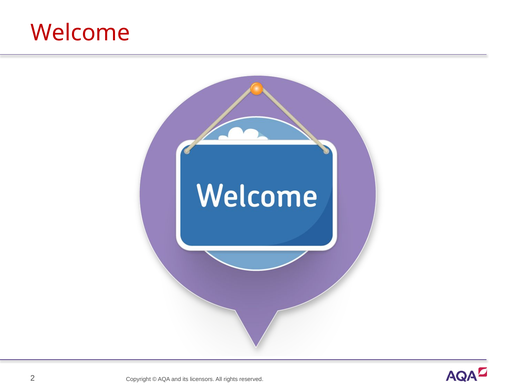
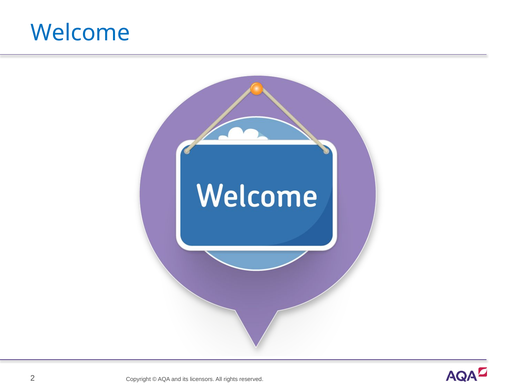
Welcome colour: red -> blue
